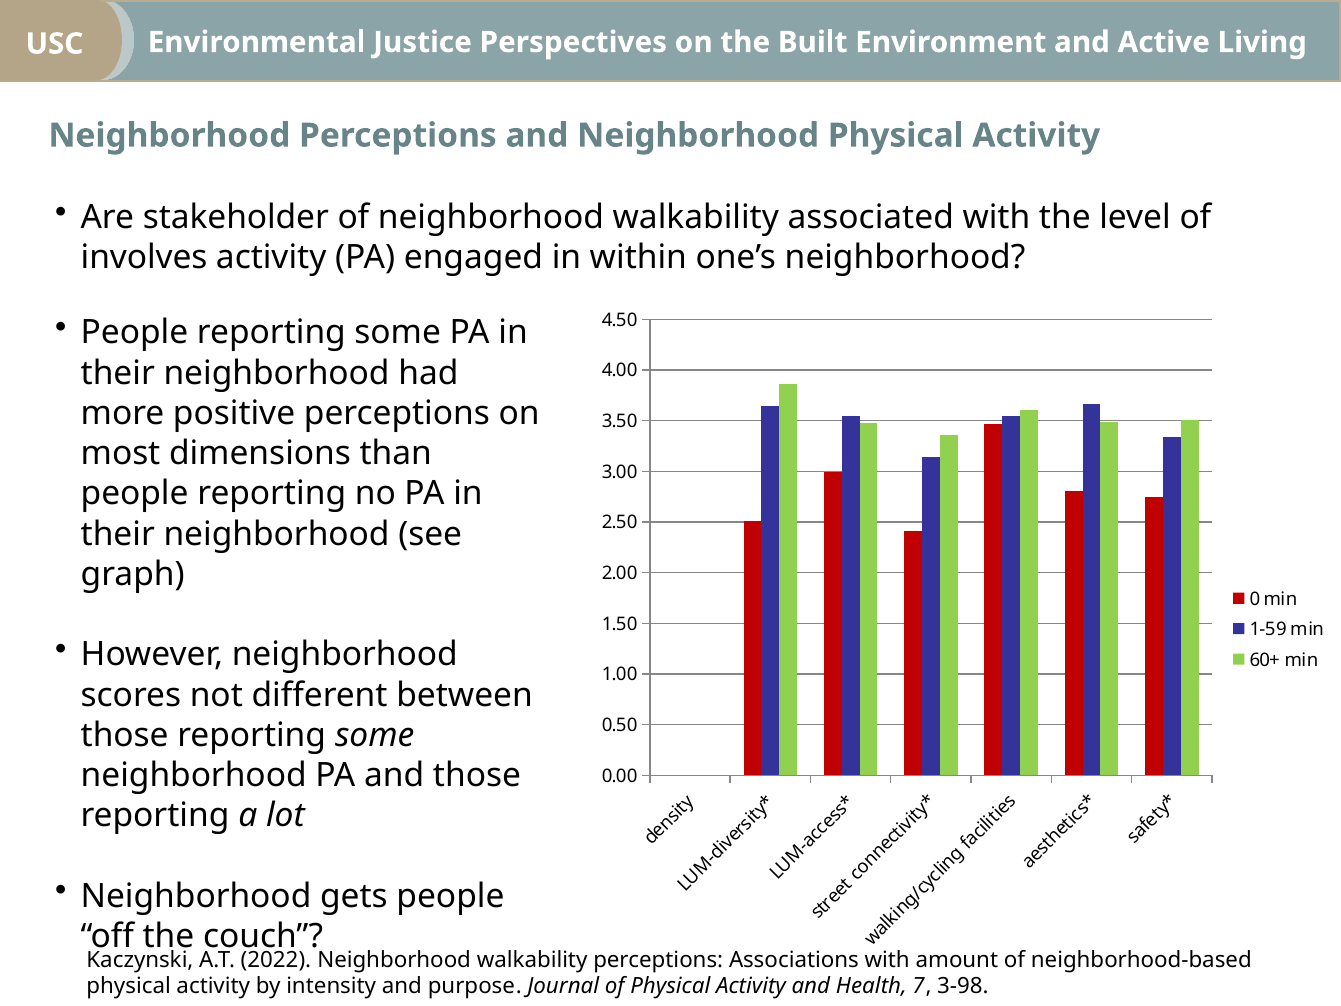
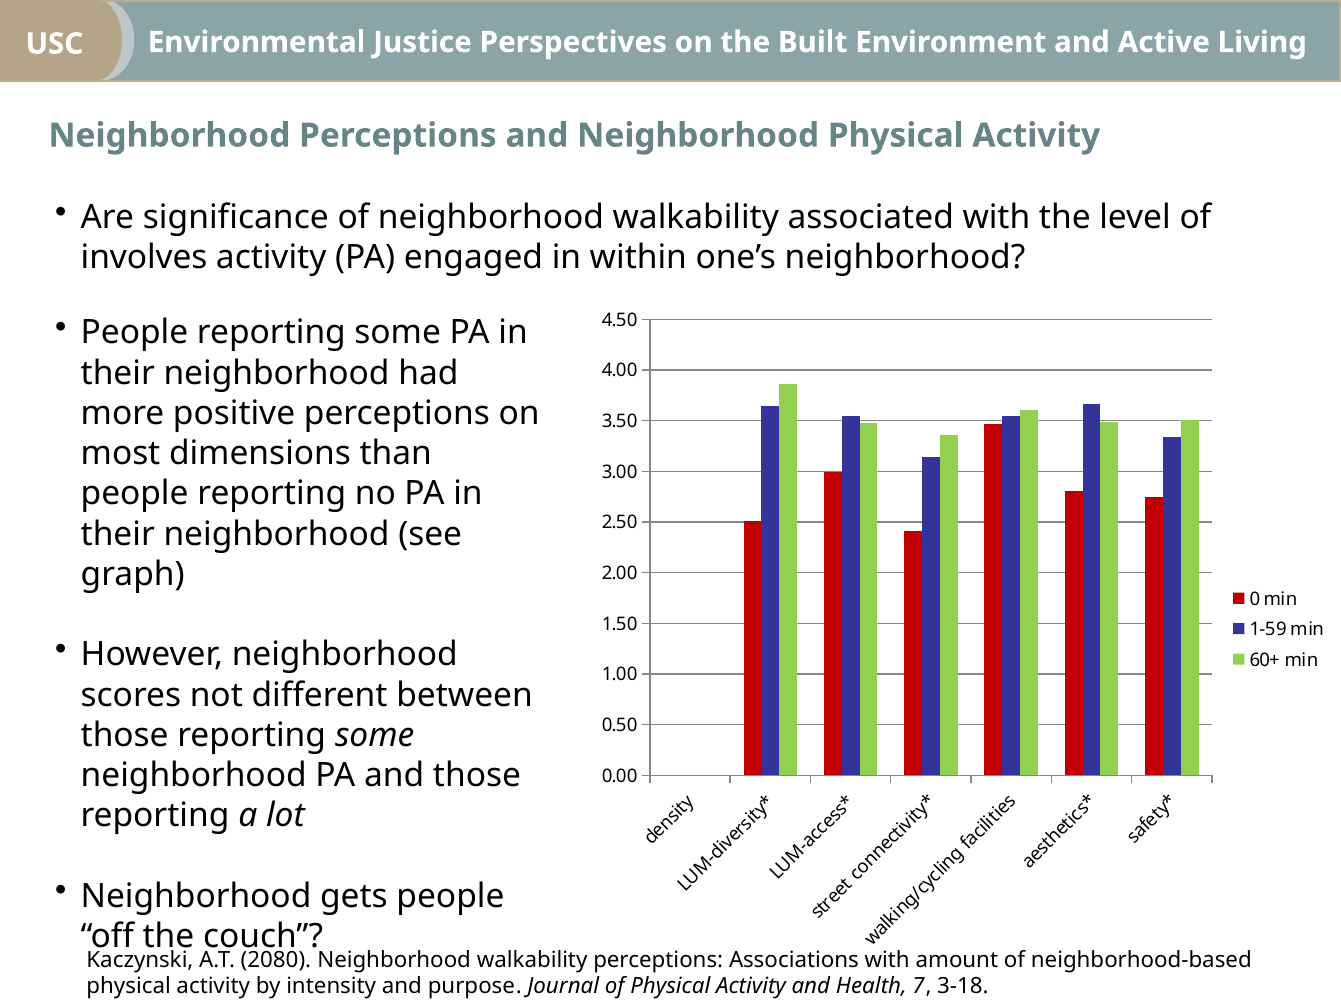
stakeholder: stakeholder -> significance
2022: 2022 -> 2080
3-98: 3-98 -> 3-18
